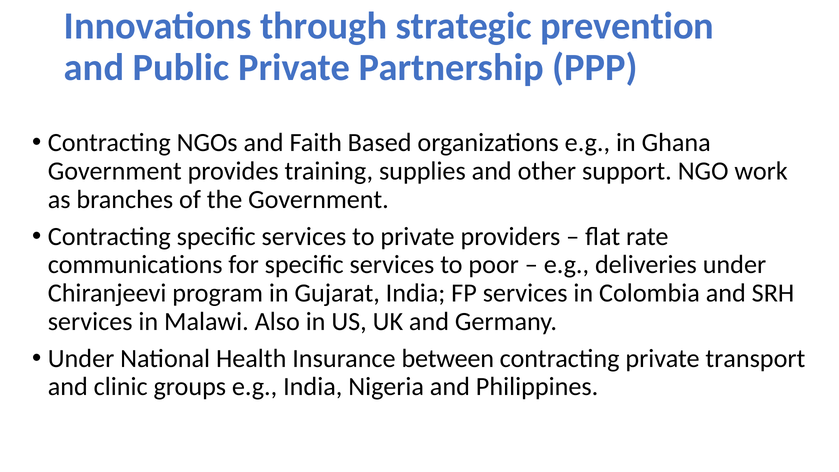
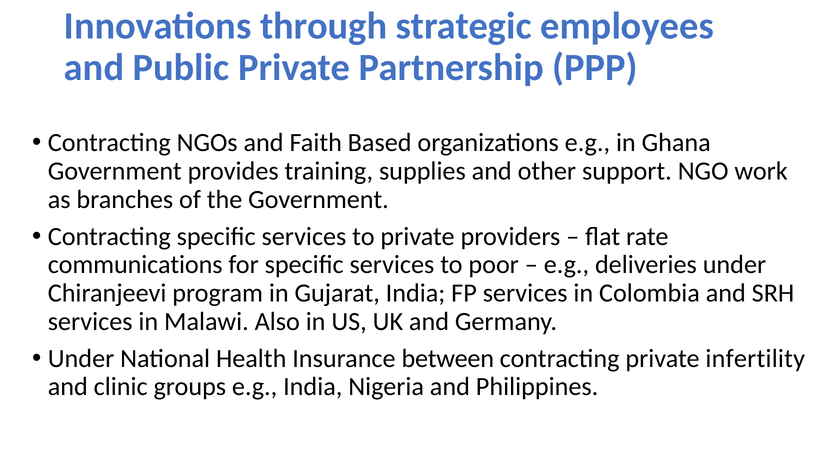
prevention: prevention -> employees
transport: transport -> infertility
